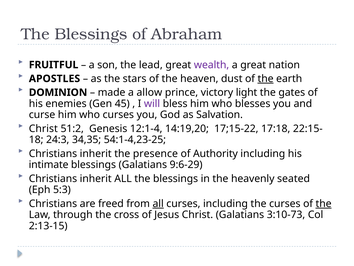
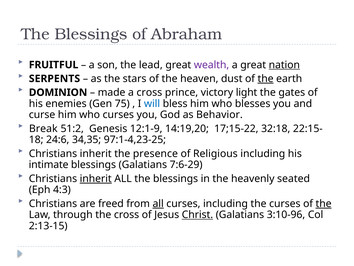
nation underline: none -> present
APOSTLES: APOSTLES -> SERPENTS
a allow: allow -> cross
45: 45 -> 75
will colour: purple -> blue
Salvation: Salvation -> Behavior
Christ at (43, 128): Christ -> Break
12:1-4: 12:1-4 -> 12:1-9
17:18: 17:18 -> 32:18
24:3: 24:3 -> 24:6
54:1-4,23-25: 54:1-4,23-25 -> 97:1-4,23-25
Authority: Authority -> Religious
9:6-29: 9:6-29 -> 7:6-29
inherit at (96, 178) underline: none -> present
5:3: 5:3 -> 4:3
Christ at (197, 214) underline: none -> present
3:10-73: 3:10-73 -> 3:10-96
